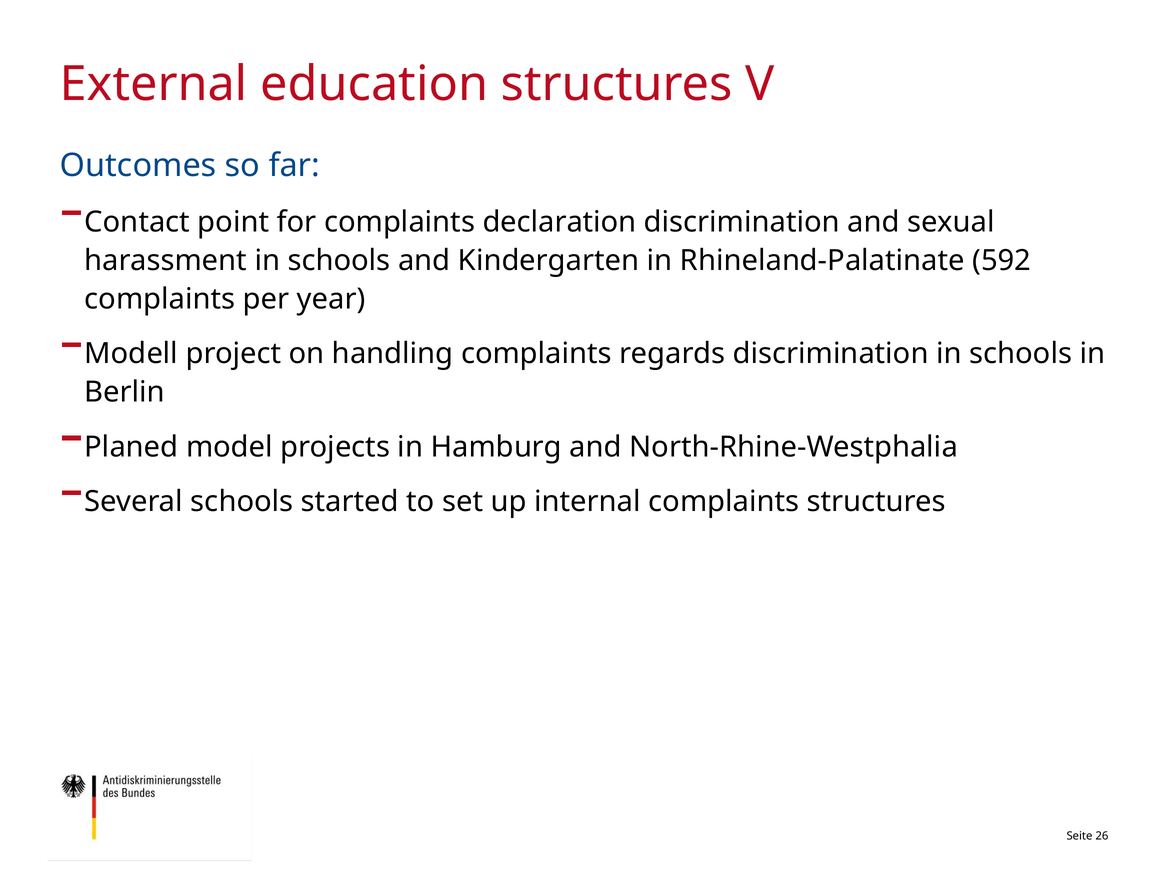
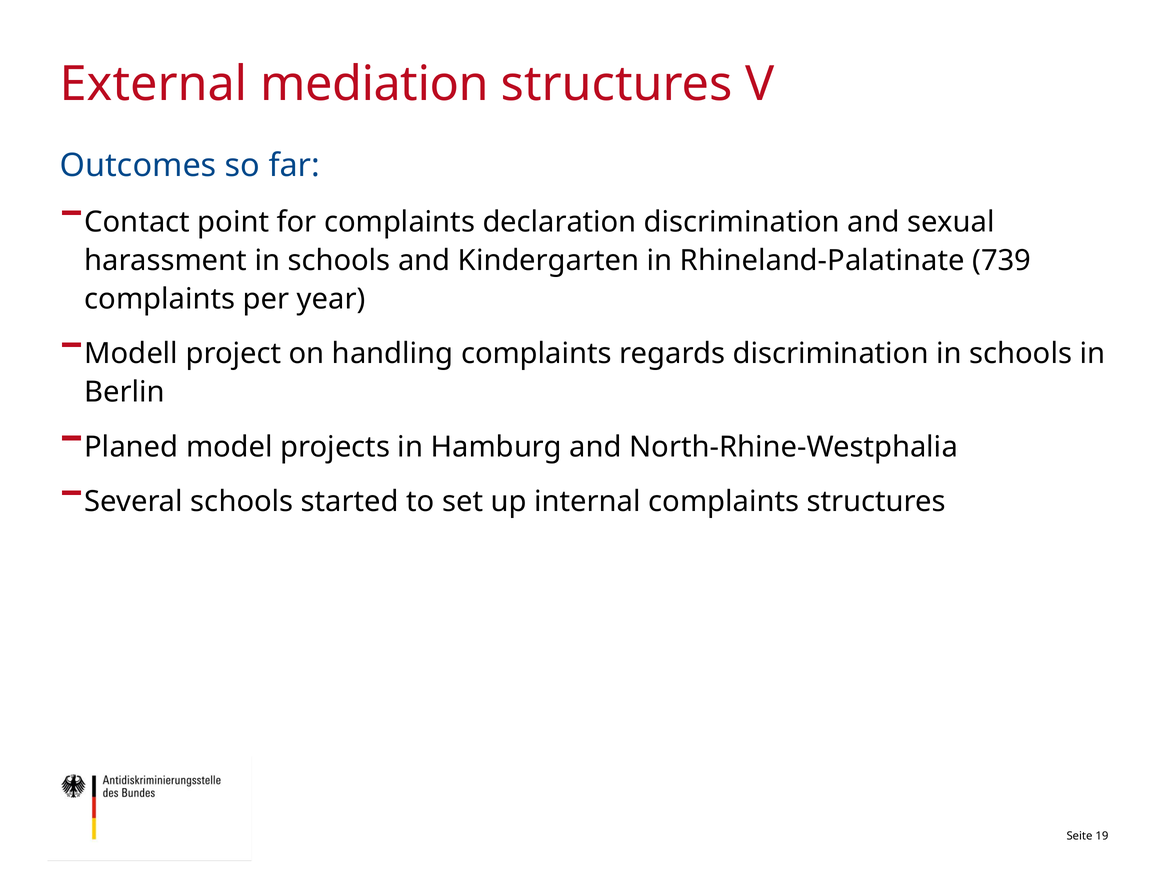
education: education -> mediation
592: 592 -> 739
26: 26 -> 19
